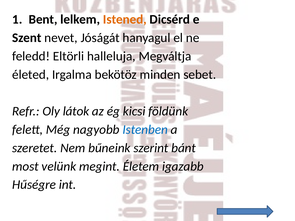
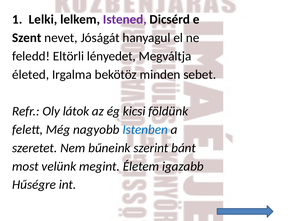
Bent: Bent -> Lelki
Istened colour: orange -> purple
halleluja: halleluja -> lényedet
